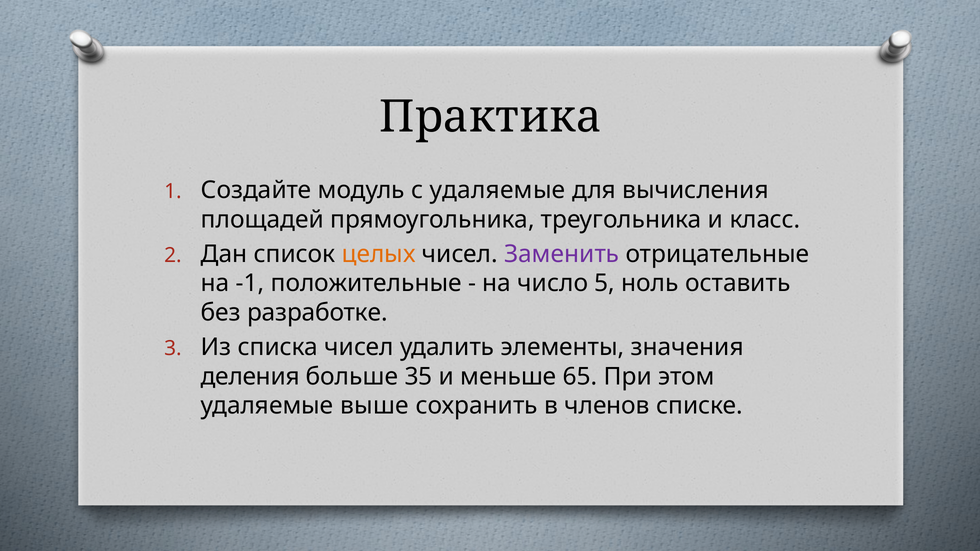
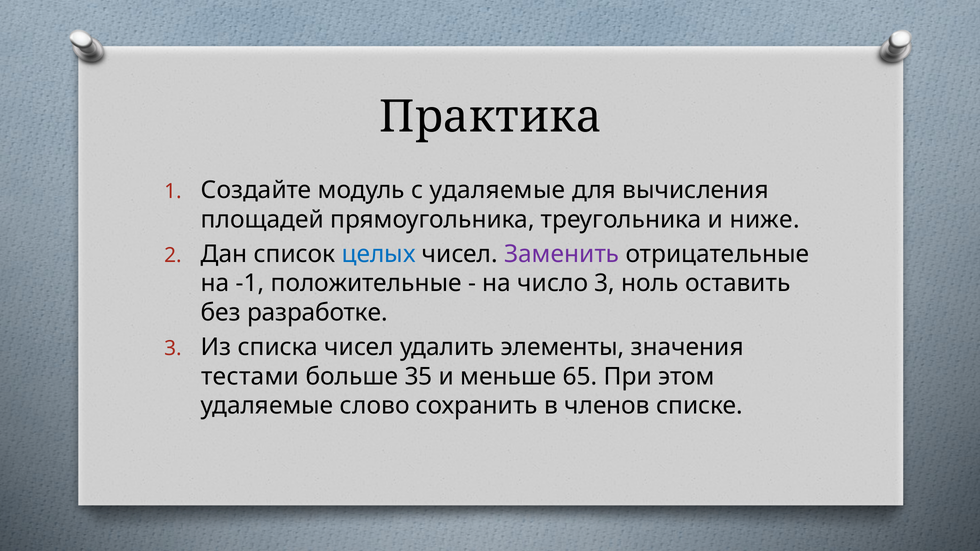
класс: класс -> ниже
целых colour: orange -> blue
число 5: 5 -> 3
деления: деления -> тестами
выше: выше -> слово
